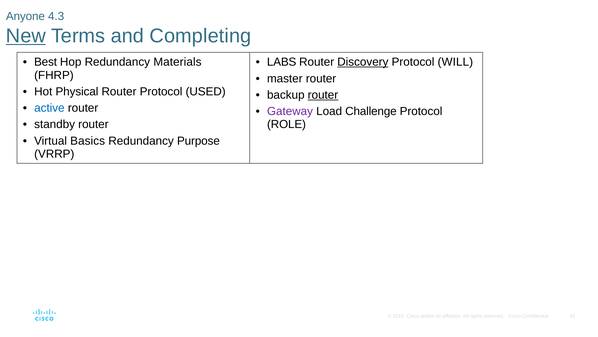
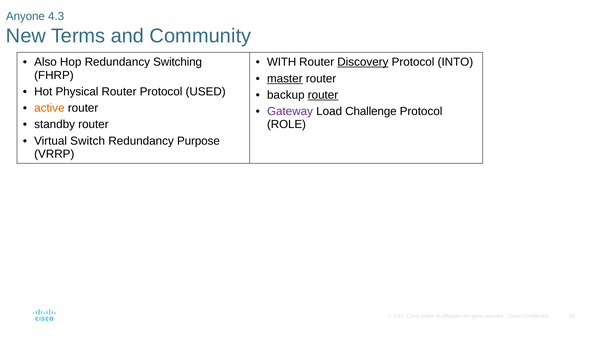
New underline: present -> none
Completing: Completing -> Community
Best: Best -> Also
Materials: Materials -> Switching
LABS: LABS -> WITH
WILL: WILL -> INTO
master underline: none -> present
active colour: blue -> orange
Basics: Basics -> Switch
